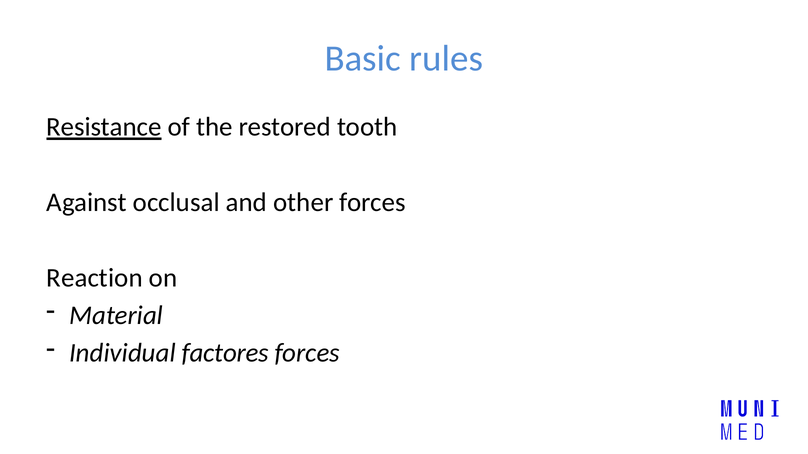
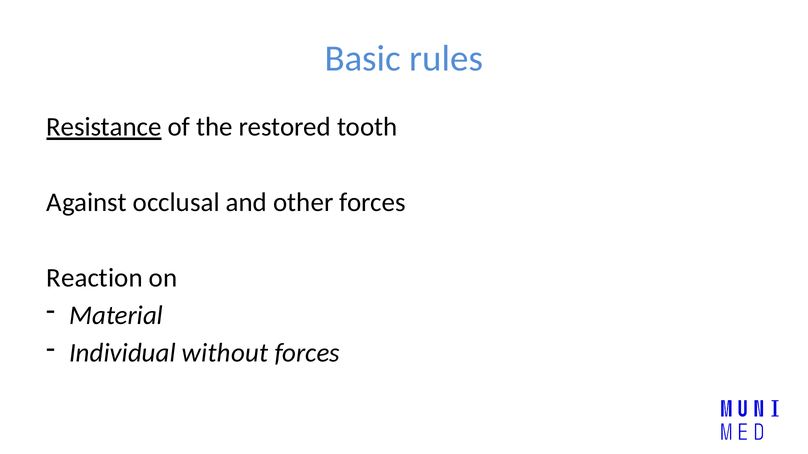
factores: factores -> without
